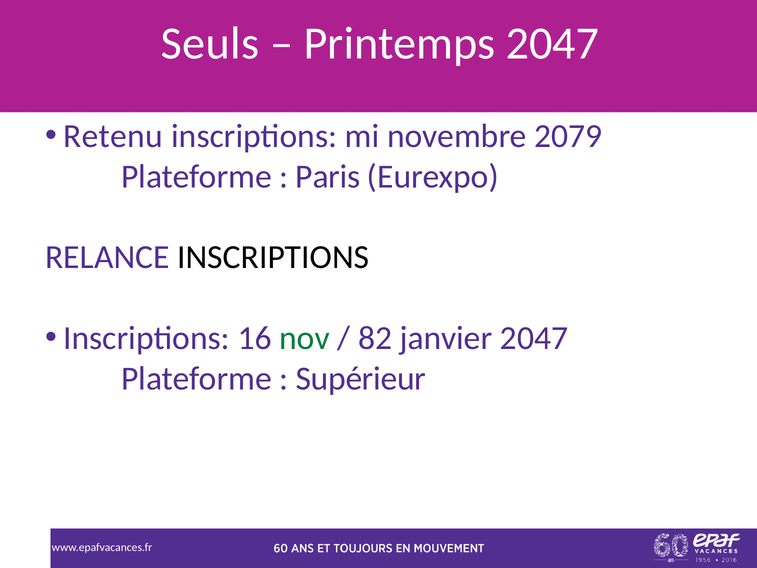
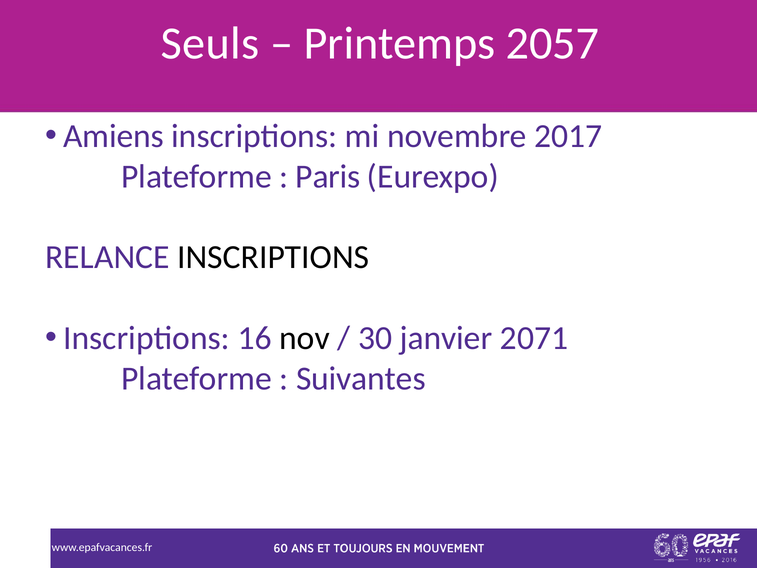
Printemps 2047: 2047 -> 2057
Retenu: Retenu -> Amiens
2079: 2079 -> 2017
nov colour: green -> black
82: 82 -> 30
janvier 2047: 2047 -> 2071
Supérieur: Supérieur -> Suivantes
